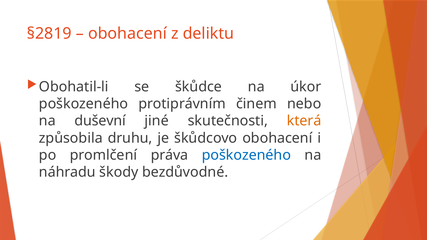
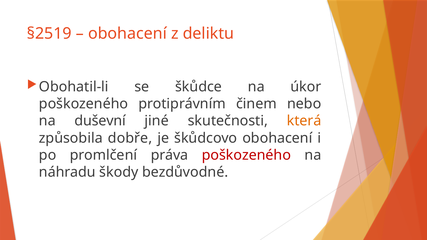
§2819: §2819 -> §2519
druhu: druhu -> dobře
poškozeného at (246, 155) colour: blue -> red
